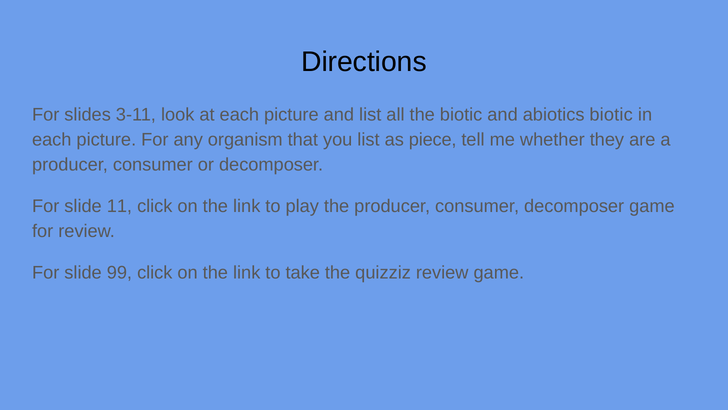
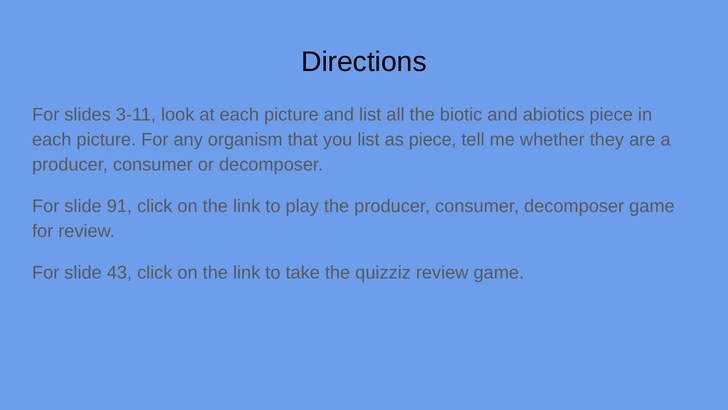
abiotics biotic: biotic -> piece
11: 11 -> 91
99: 99 -> 43
